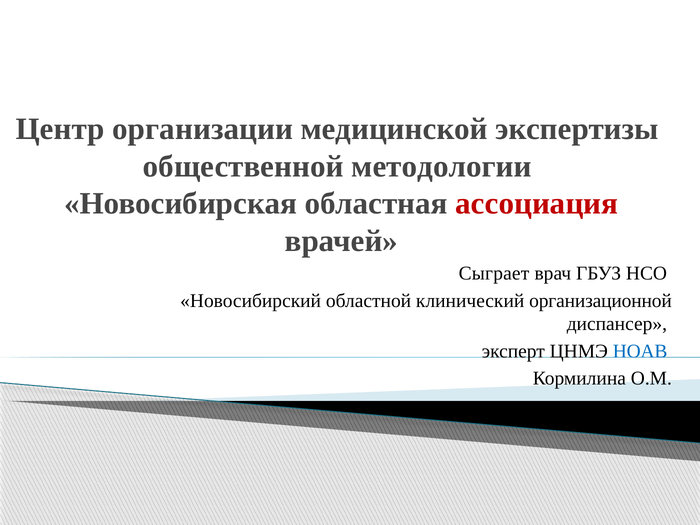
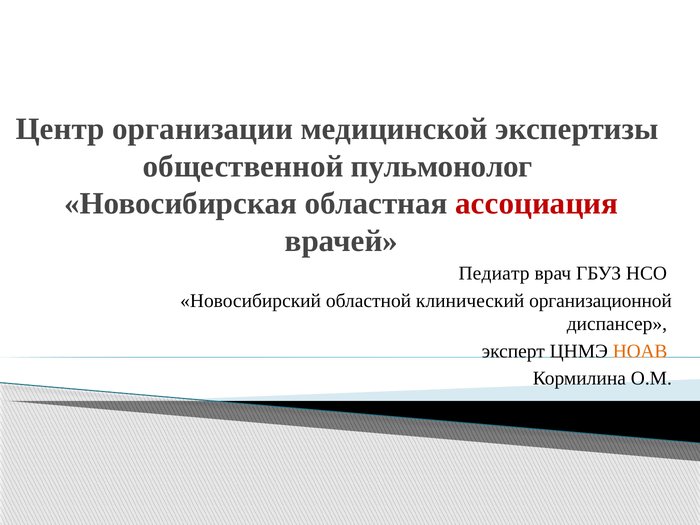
методологии: методологии -> пульмонолог
Сыграет: Сыграет -> Педиатр
НОАВ colour: blue -> orange
